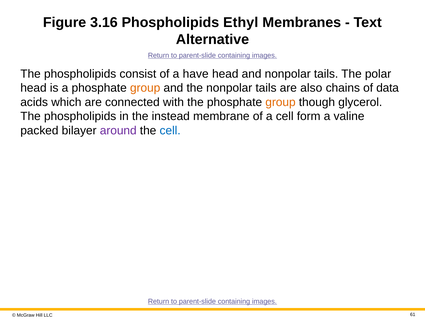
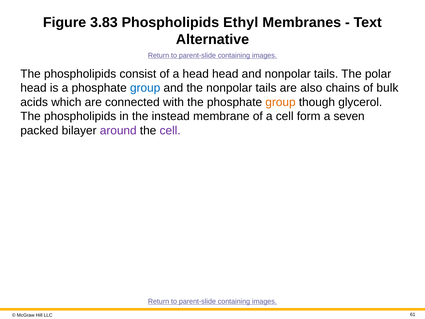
3.16: 3.16 -> 3.83
a have: have -> head
group at (145, 88) colour: orange -> blue
data: data -> bulk
valine: valine -> seven
cell at (170, 130) colour: blue -> purple
